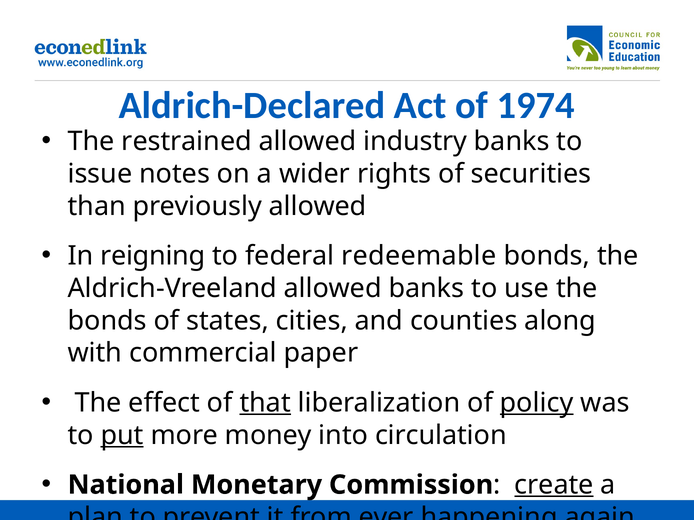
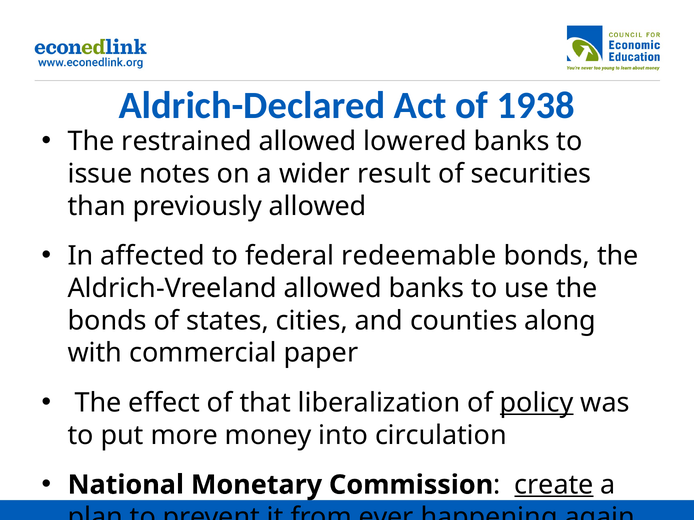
1974: 1974 -> 1938
industry: industry -> lowered
rights: rights -> result
reigning: reigning -> affected
that underline: present -> none
put underline: present -> none
